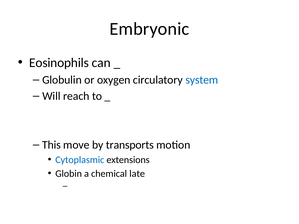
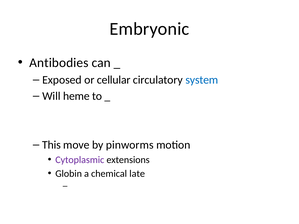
Eosinophils: Eosinophils -> Antibodies
Globulin: Globulin -> Exposed
oxygen: oxygen -> cellular
reach: reach -> heme
transports: transports -> pinworms
Cytoplasmic colour: blue -> purple
